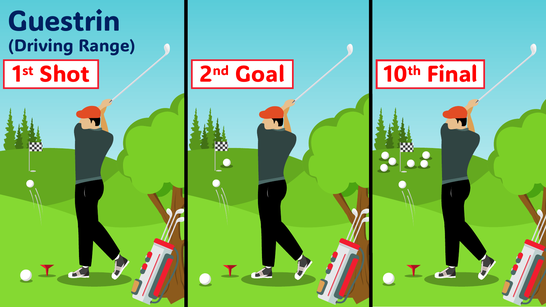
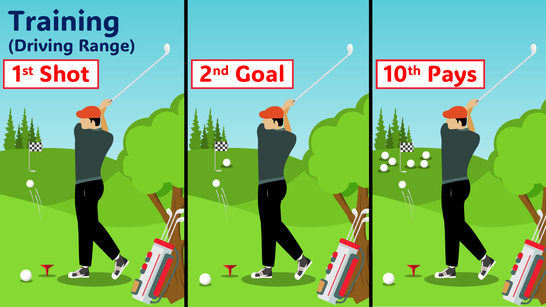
Guestrin: Guestrin -> Training
Final: Final -> Pays
